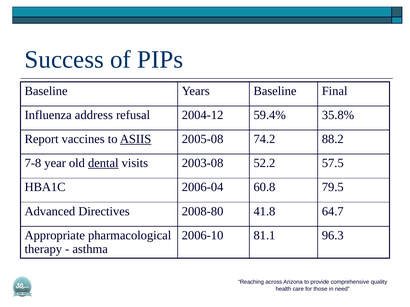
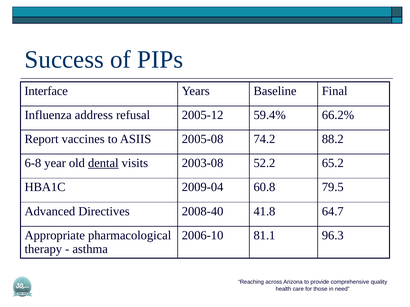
Baseline at (46, 91): Baseline -> Interface
2004-12: 2004-12 -> 2005-12
35.8%: 35.8% -> 66.2%
ASIIS underline: present -> none
7-8: 7-8 -> 6-8
57.5: 57.5 -> 65.2
2006-04: 2006-04 -> 2009-04
2008-80: 2008-80 -> 2008-40
